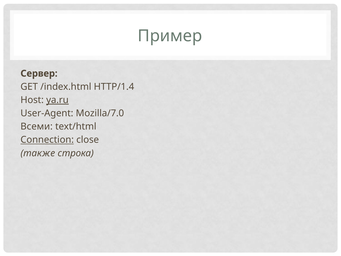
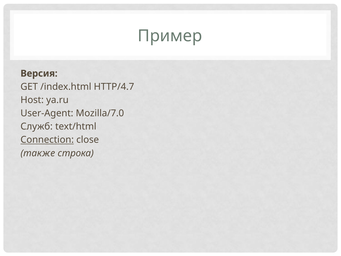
Сервер: Сервер -> Версия
HTTP/1.4: HTTP/1.4 -> HTTP/4.7
ya.ru underline: present -> none
Всеми: Всеми -> Служб
